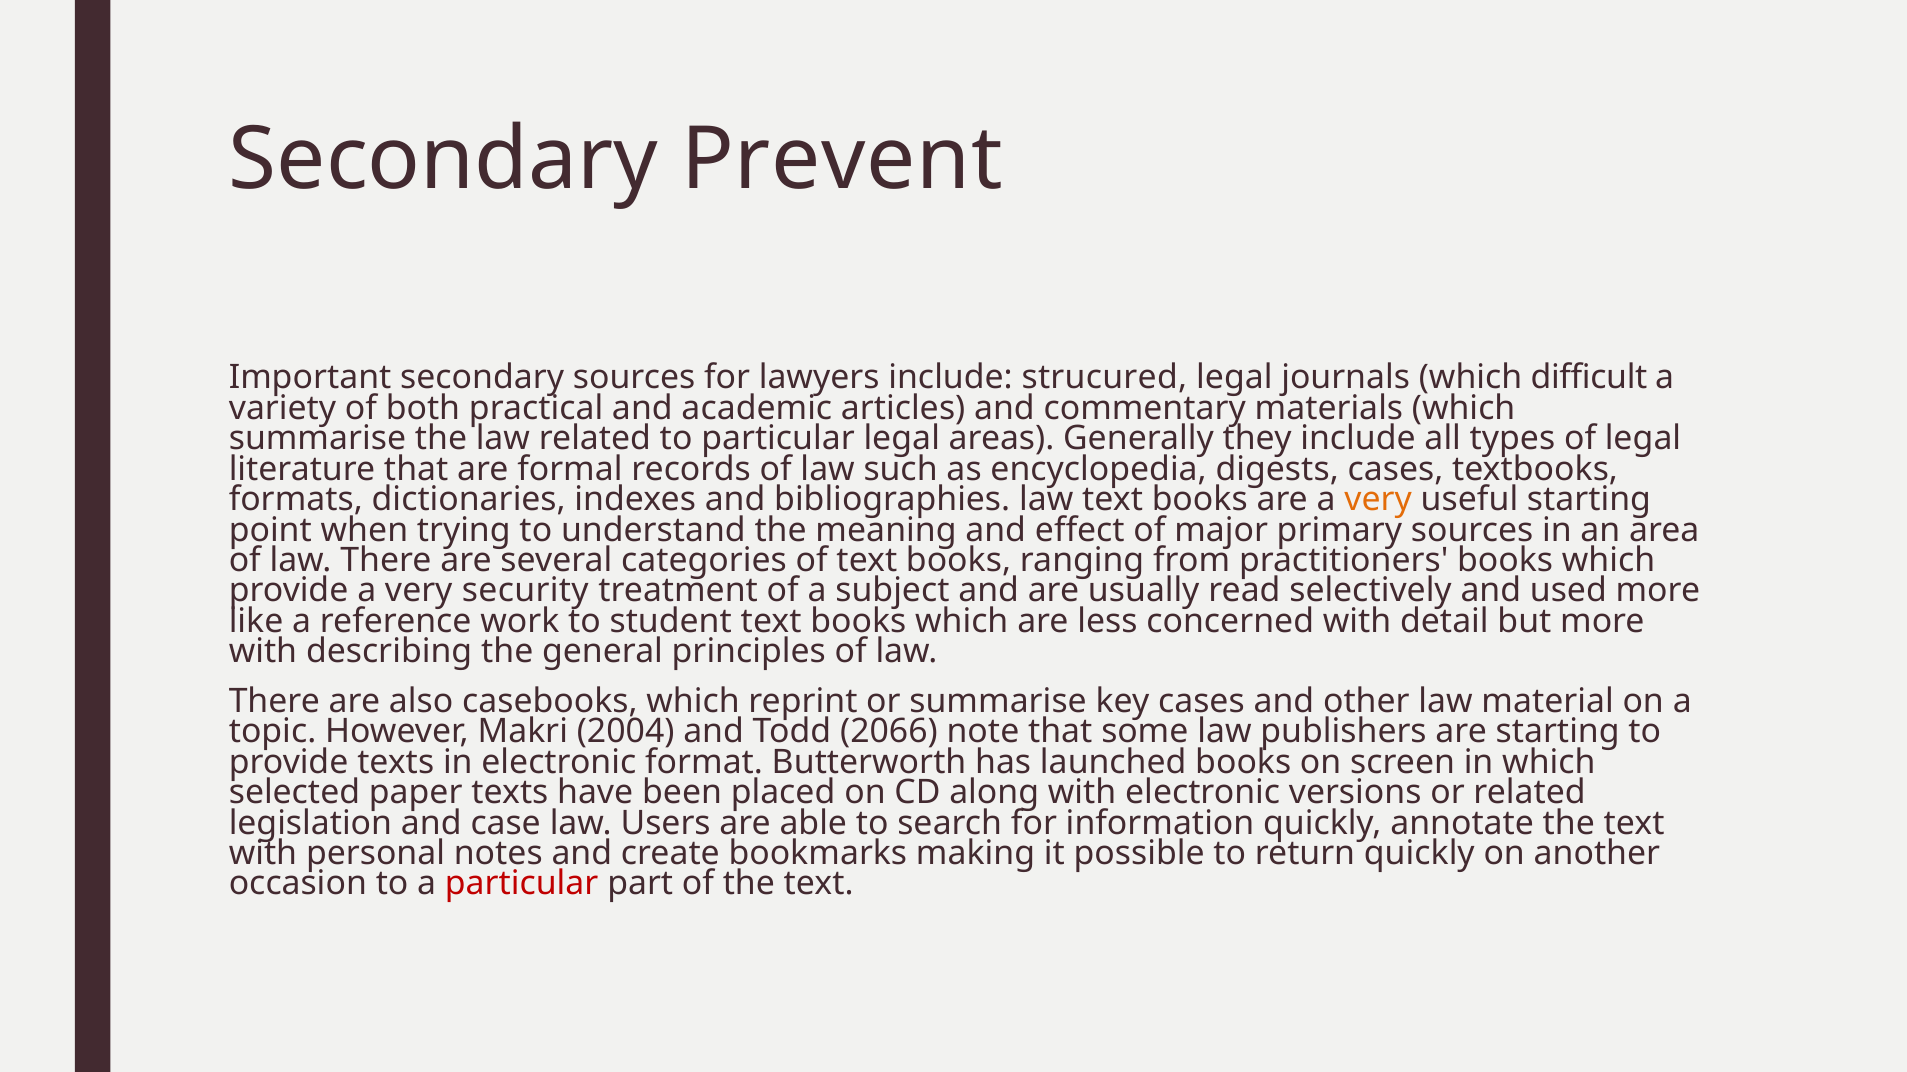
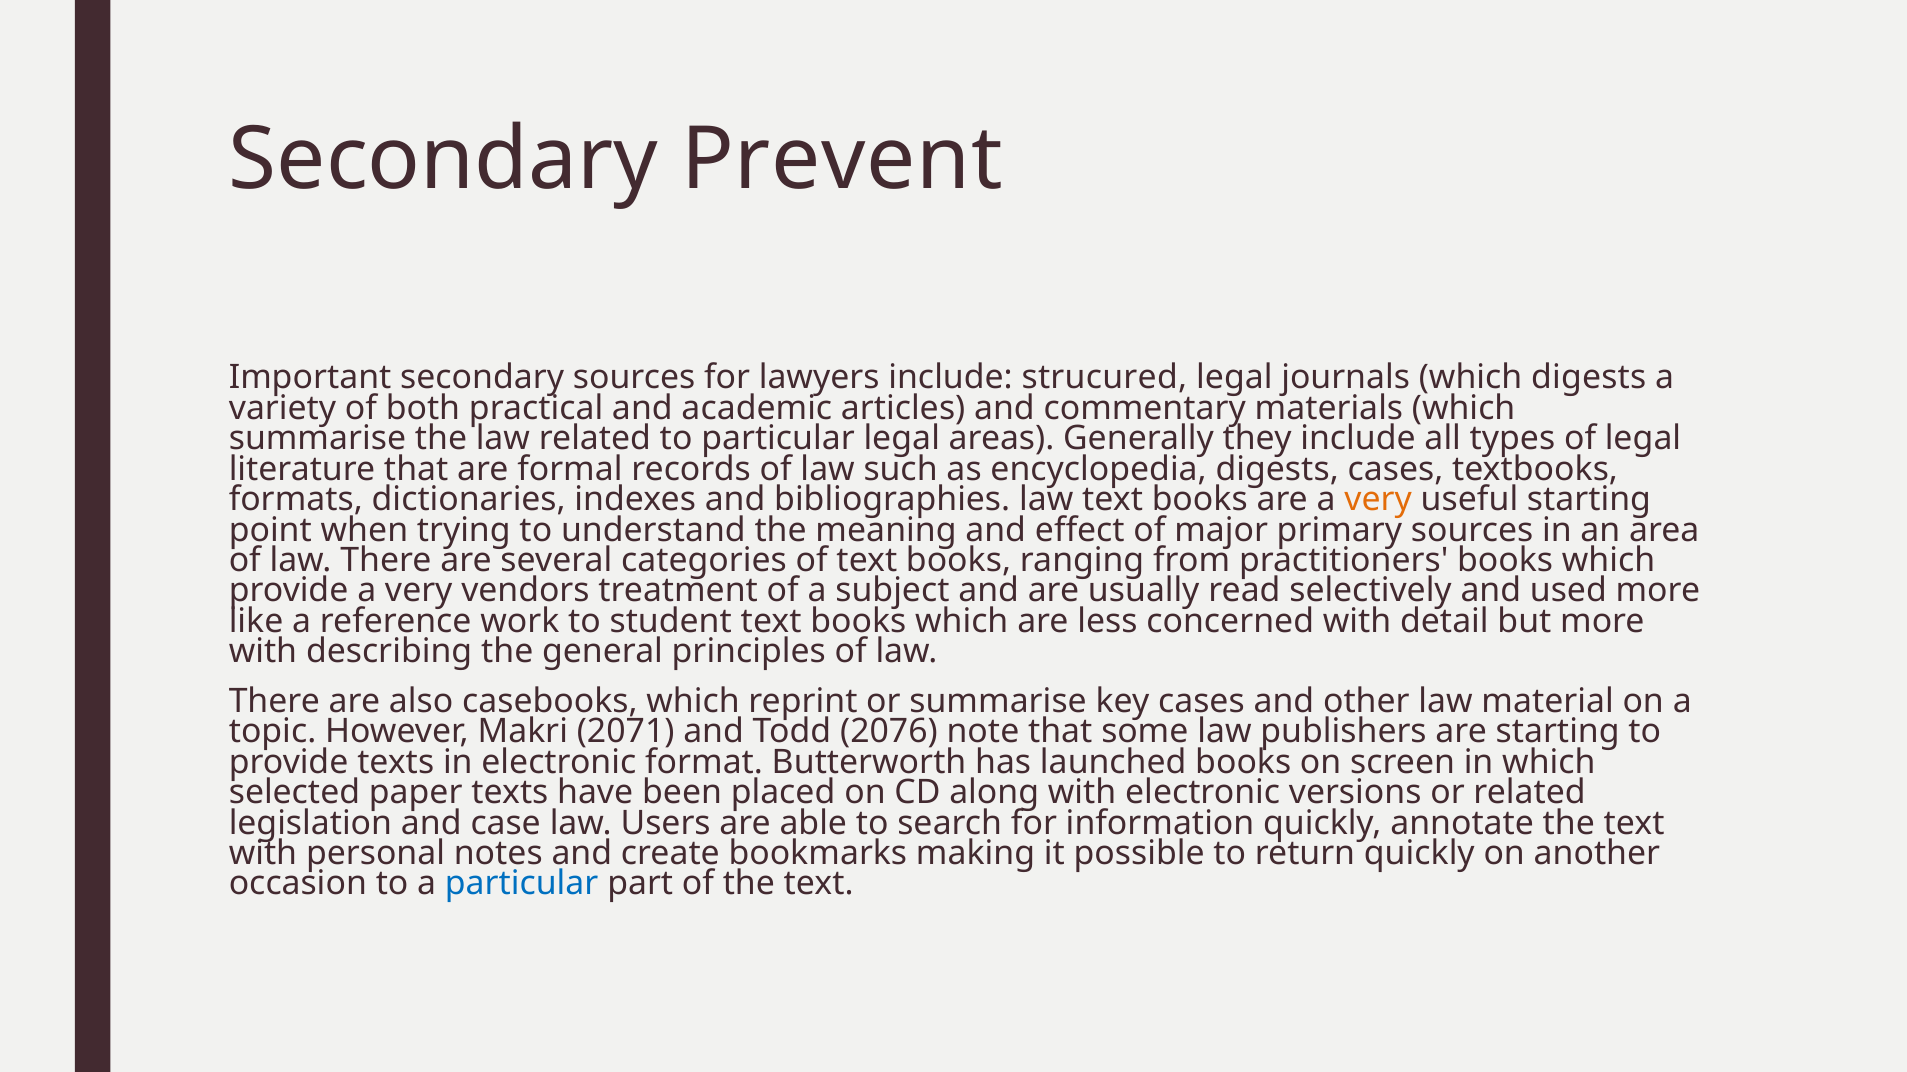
which difficult: difficult -> digests
security: security -> vendors
2004: 2004 -> 2071
2066: 2066 -> 2076
particular at (522, 884) colour: red -> blue
